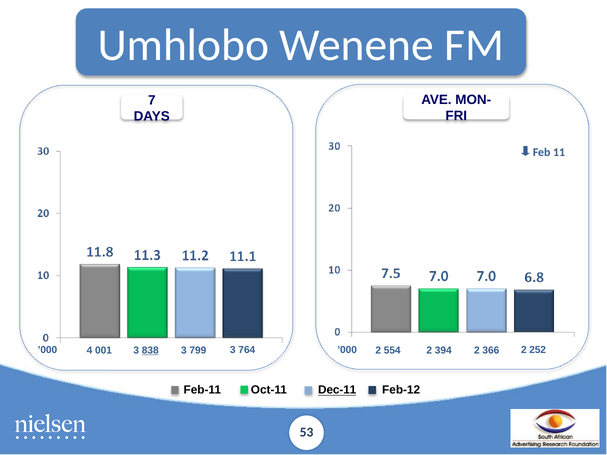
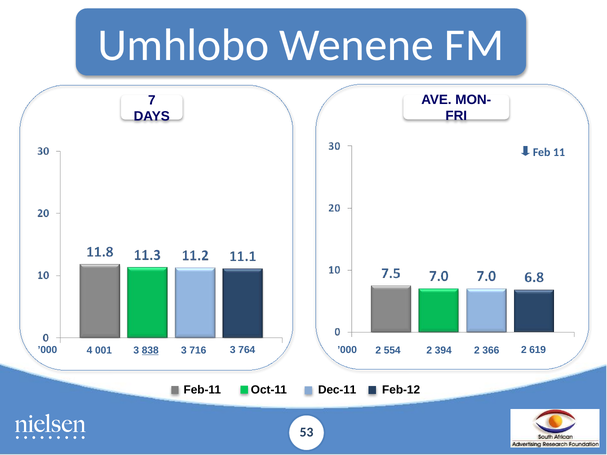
252: 252 -> 619
799: 799 -> 716
Dec-11 underline: present -> none
